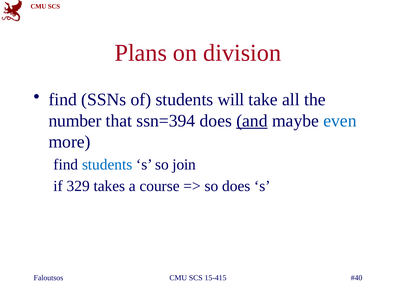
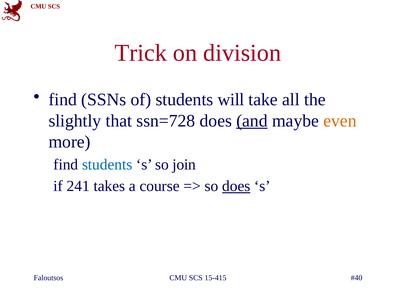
Plans: Plans -> Trick
number: number -> slightly
ssn=394: ssn=394 -> ssn=728
even colour: blue -> orange
329: 329 -> 241
does at (236, 186) underline: none -> present
